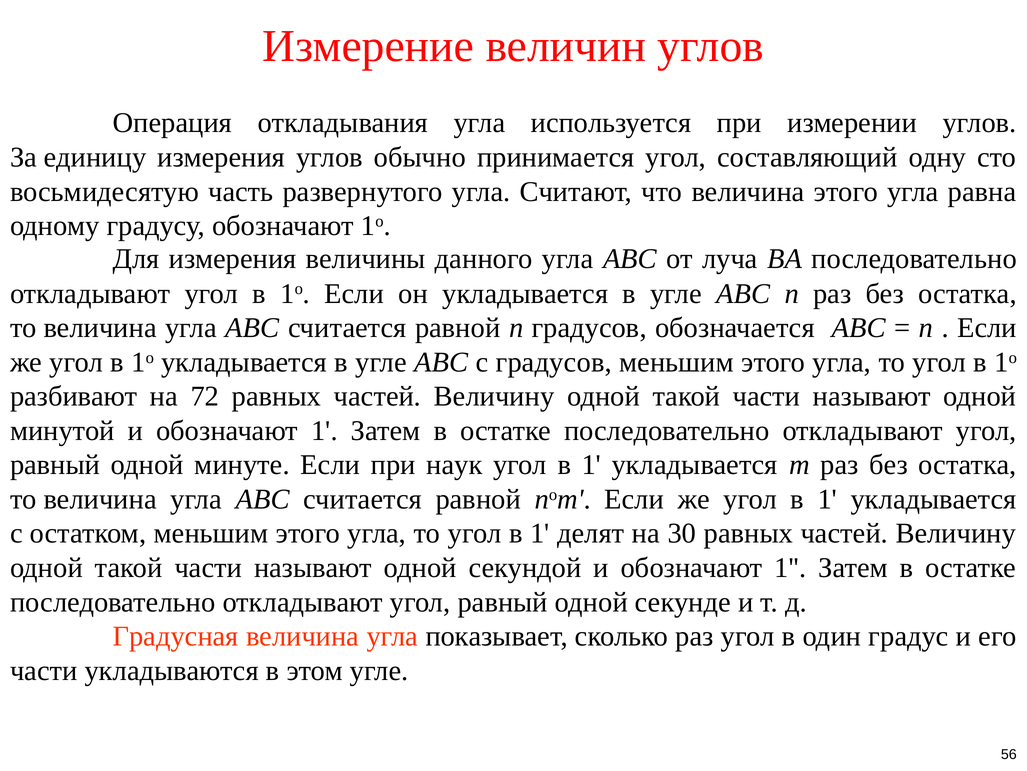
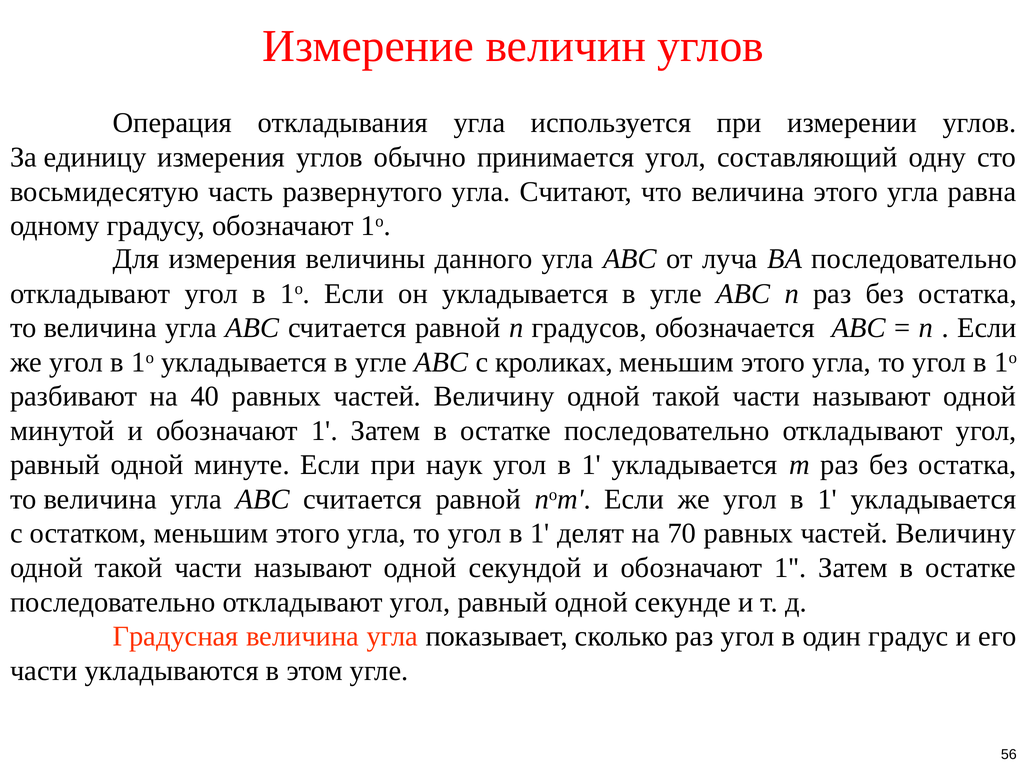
с градусов: градусов -> кроликах
72: 72 -> 40
30: 30 -> 70
